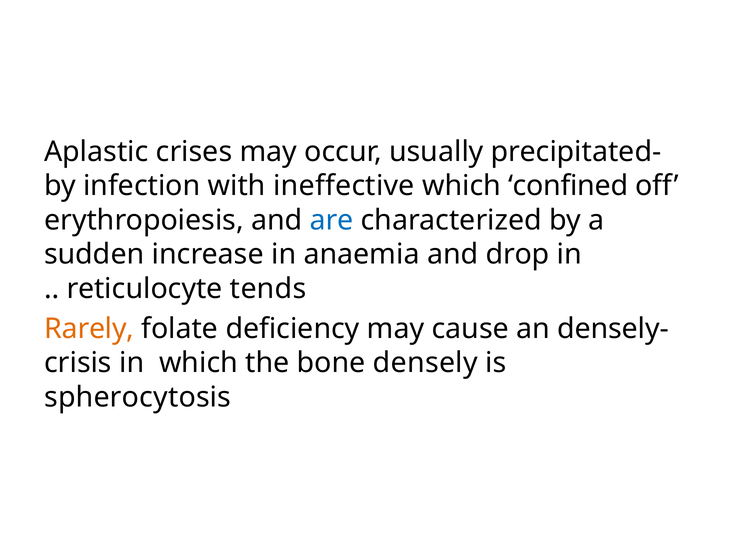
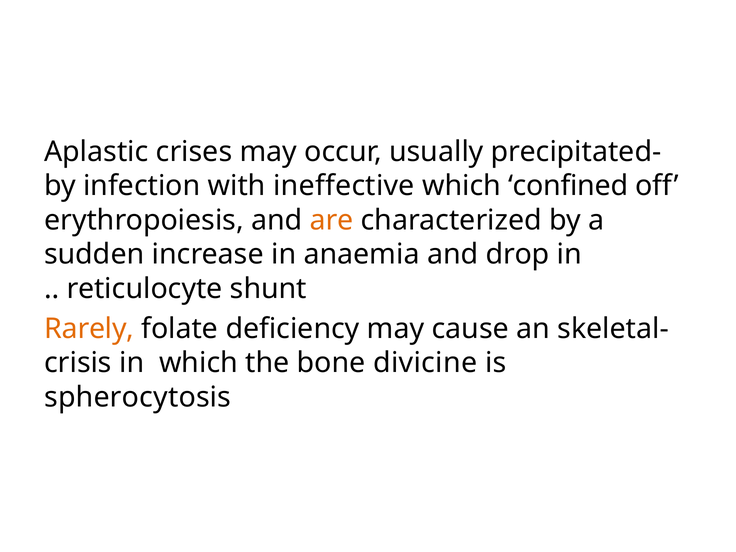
are colour: blue -> orange
tends: tends -> shunt
an densely: densely -> skeletal
bone densely: densely -> divicine
